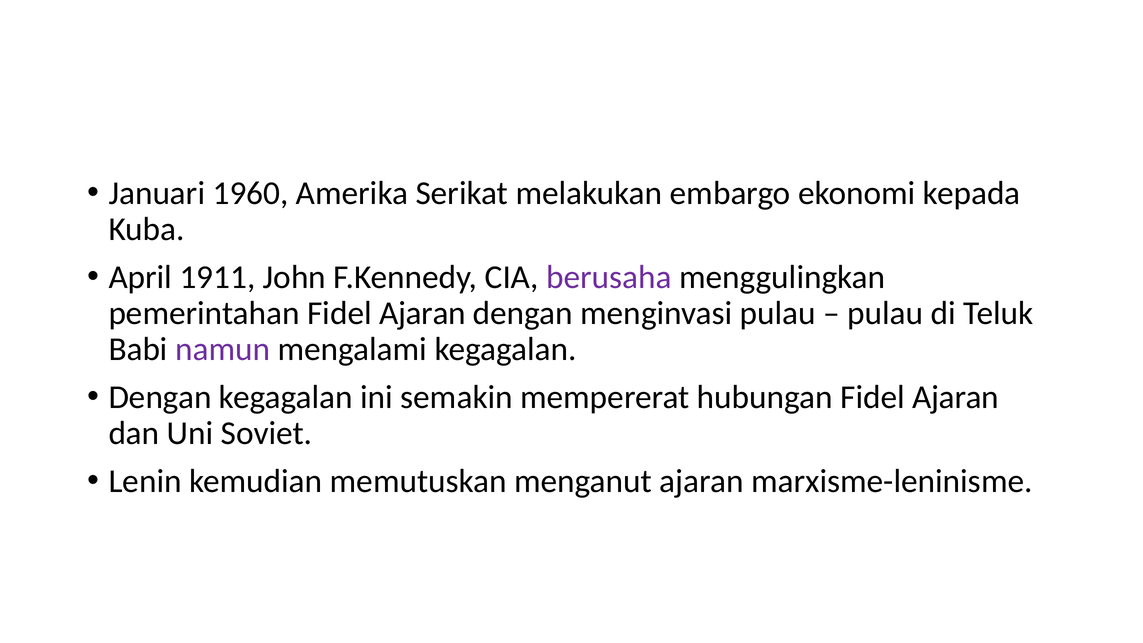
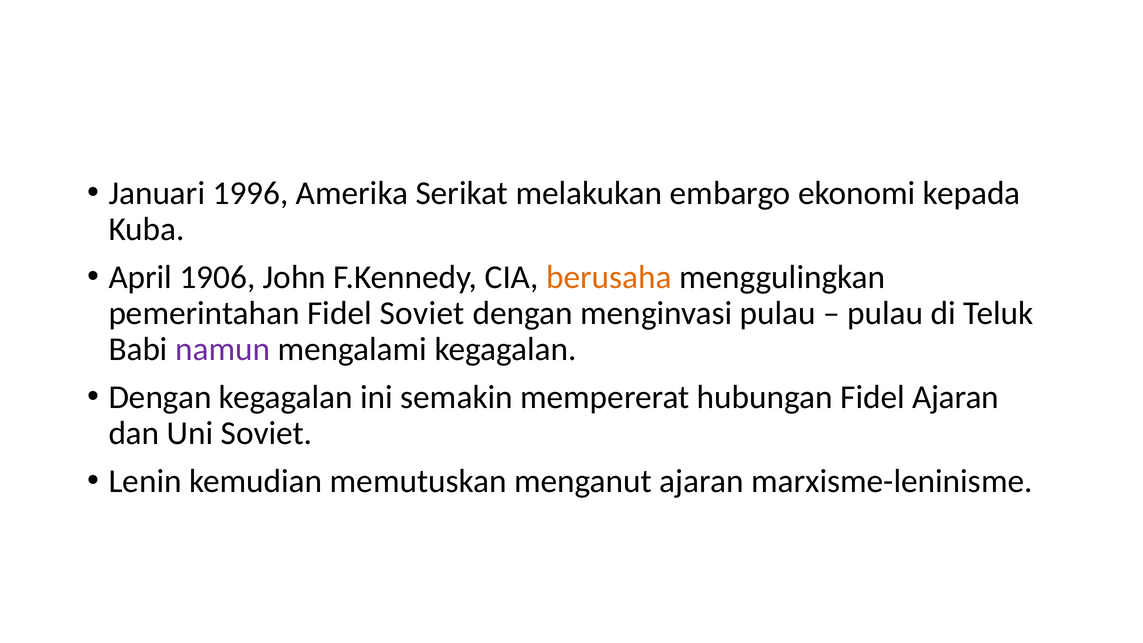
1960: 1960 -> 1996
1911: 1911 -> 1906
berusaha colour: purple -> orange
pemerintahan Fidel Ajaran: Ajaran -> Soviet
